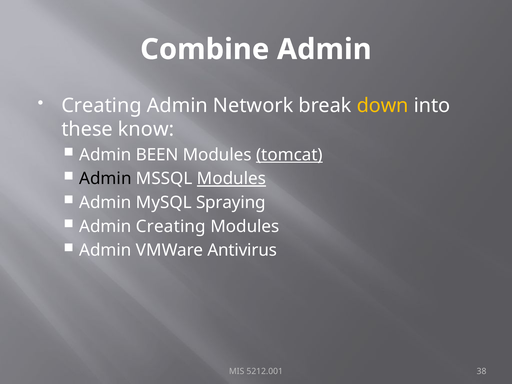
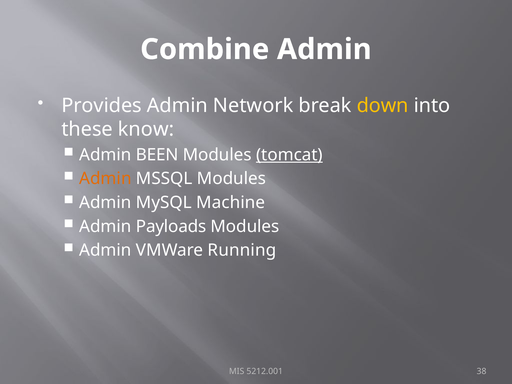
Creating at (102, 105): Creating -> Provides
Admin at (105, 179) colour: black -> orange
Modules at (231, 179) underline: present -> none
Spraying: Spraying -> Machine
Admin Creating: Creating -> Payloads
Antivirus: Antivirus -> Running
